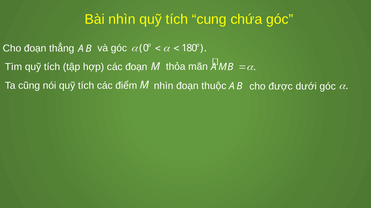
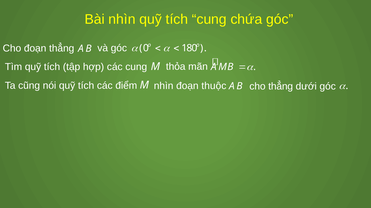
các đoạn: đoạn -> cung
cho được: được -> thẳng
